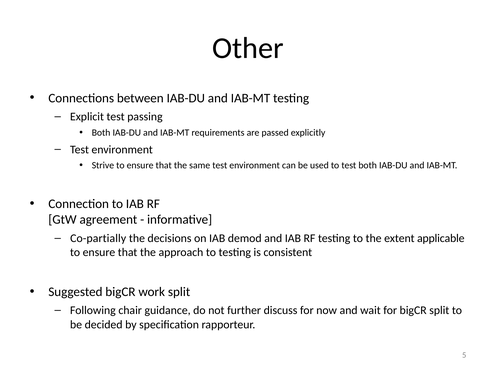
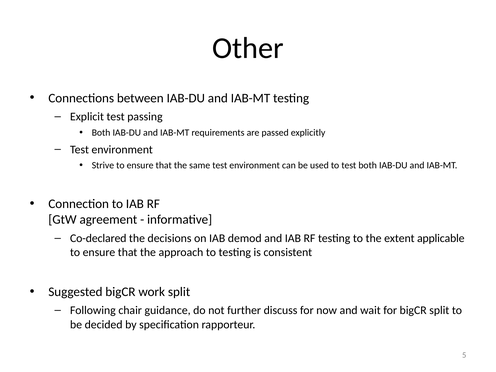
Co-partially: Co-partially -> Co-declared
